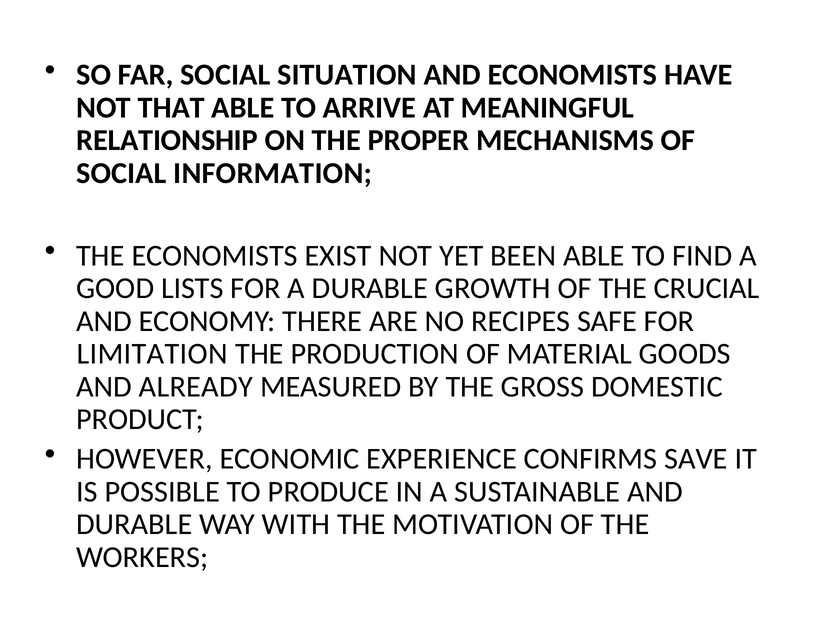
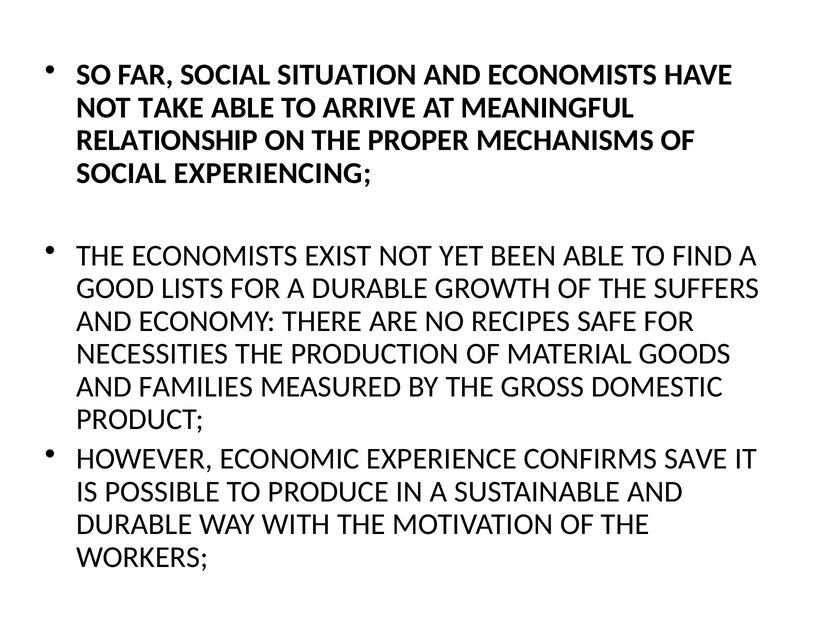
THAT: THAT -> TAKE
INFORMATION: INFORMATION -> EXPERIENCING
CRUCIAL: CRUCIAL -> SUFFERS
LIMITATION: LIMITATION -> NECESSITIES
ALREADY: ALREADY -> FAMILIES
